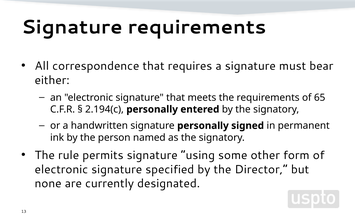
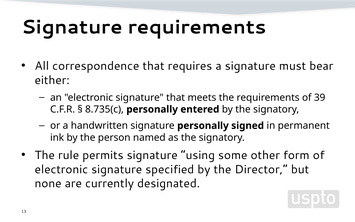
65: 65 -> 39
2.194(c: 2.194(c -> 8.735(c
